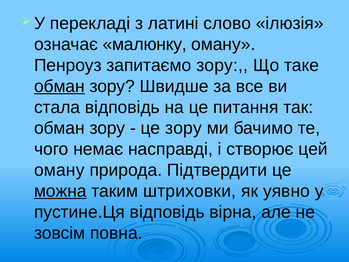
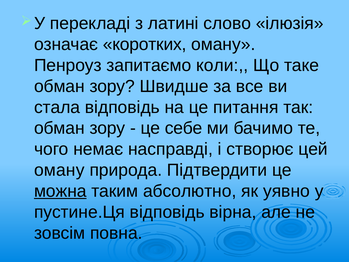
малюнку: малюнку -> коротких
запитаємо зору: зору -> коли
обман at (59, 86) underline: present -> none
це зору: зору -> себе
штриховки: штриховки -> абсолютно
